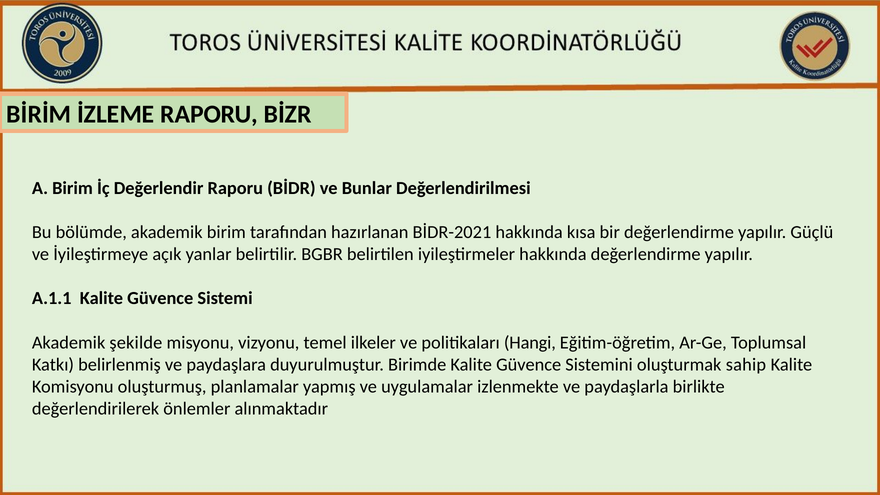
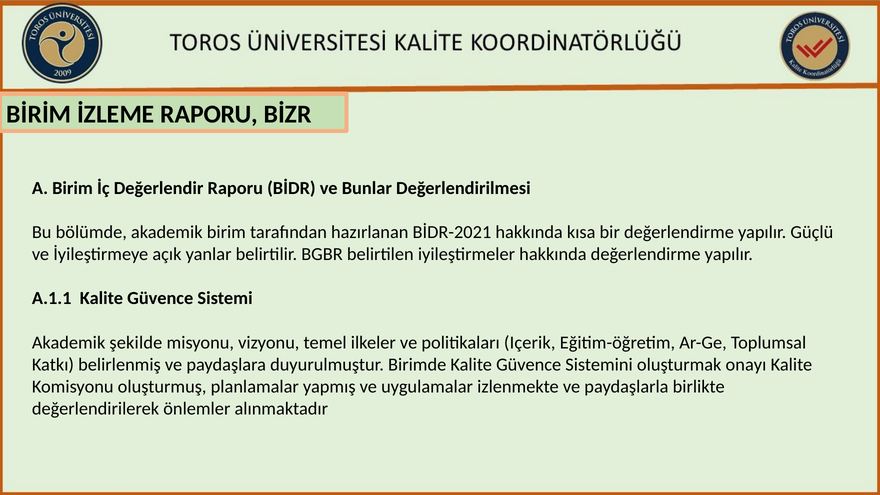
Hangi: Hangi -> Içerik
sahip: sahip -> onayı
